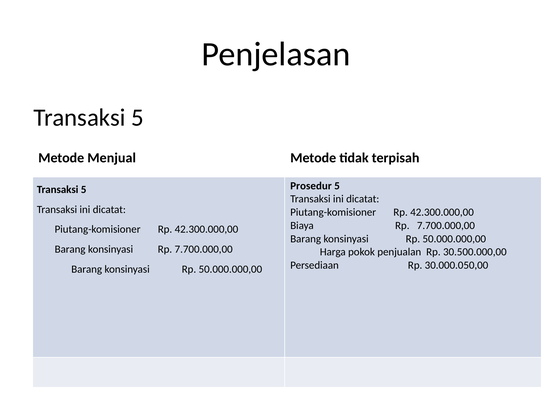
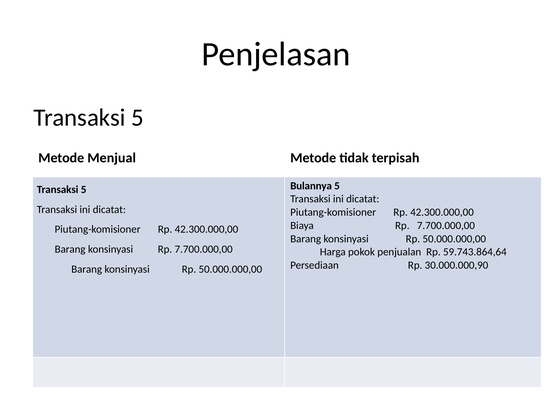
Prosedur: Prosedur -> Bulannya
30.500.000,00: 30.500.000,00 -> 59.743.864,64
30.000.050,00: 30.000.050,00 -> 30.000.000,90
